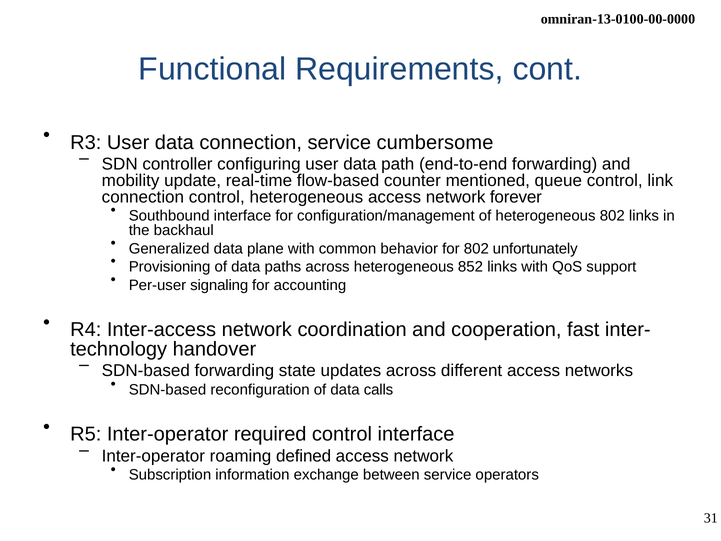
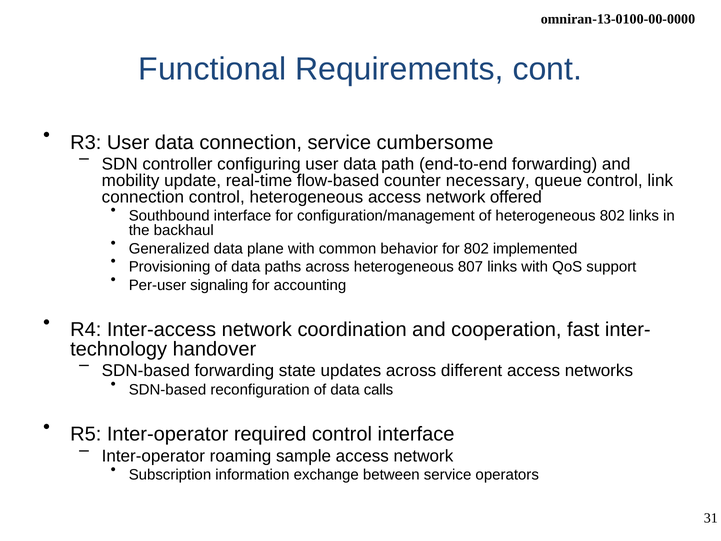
mentioned: mentioned -> necessary
forever: forever -> offered
unfortunately: unfortunately -> implemented
852: 852 -> 807
defined: defined -> sample
